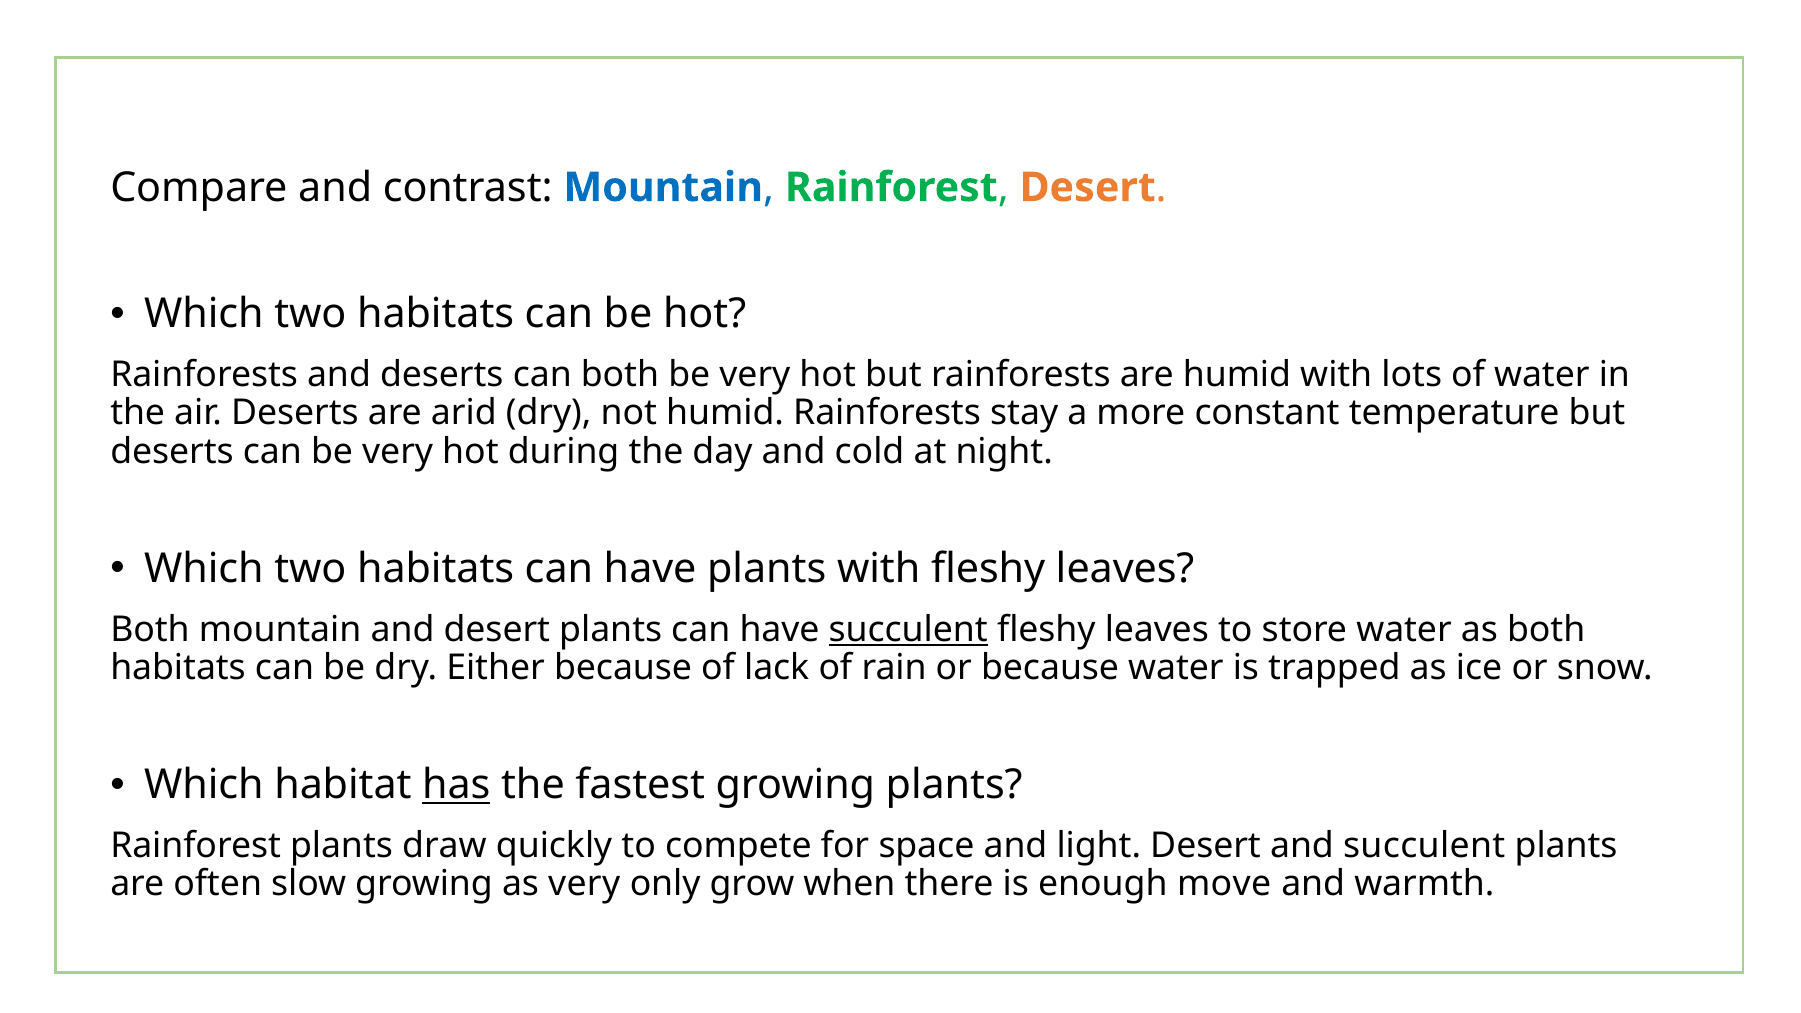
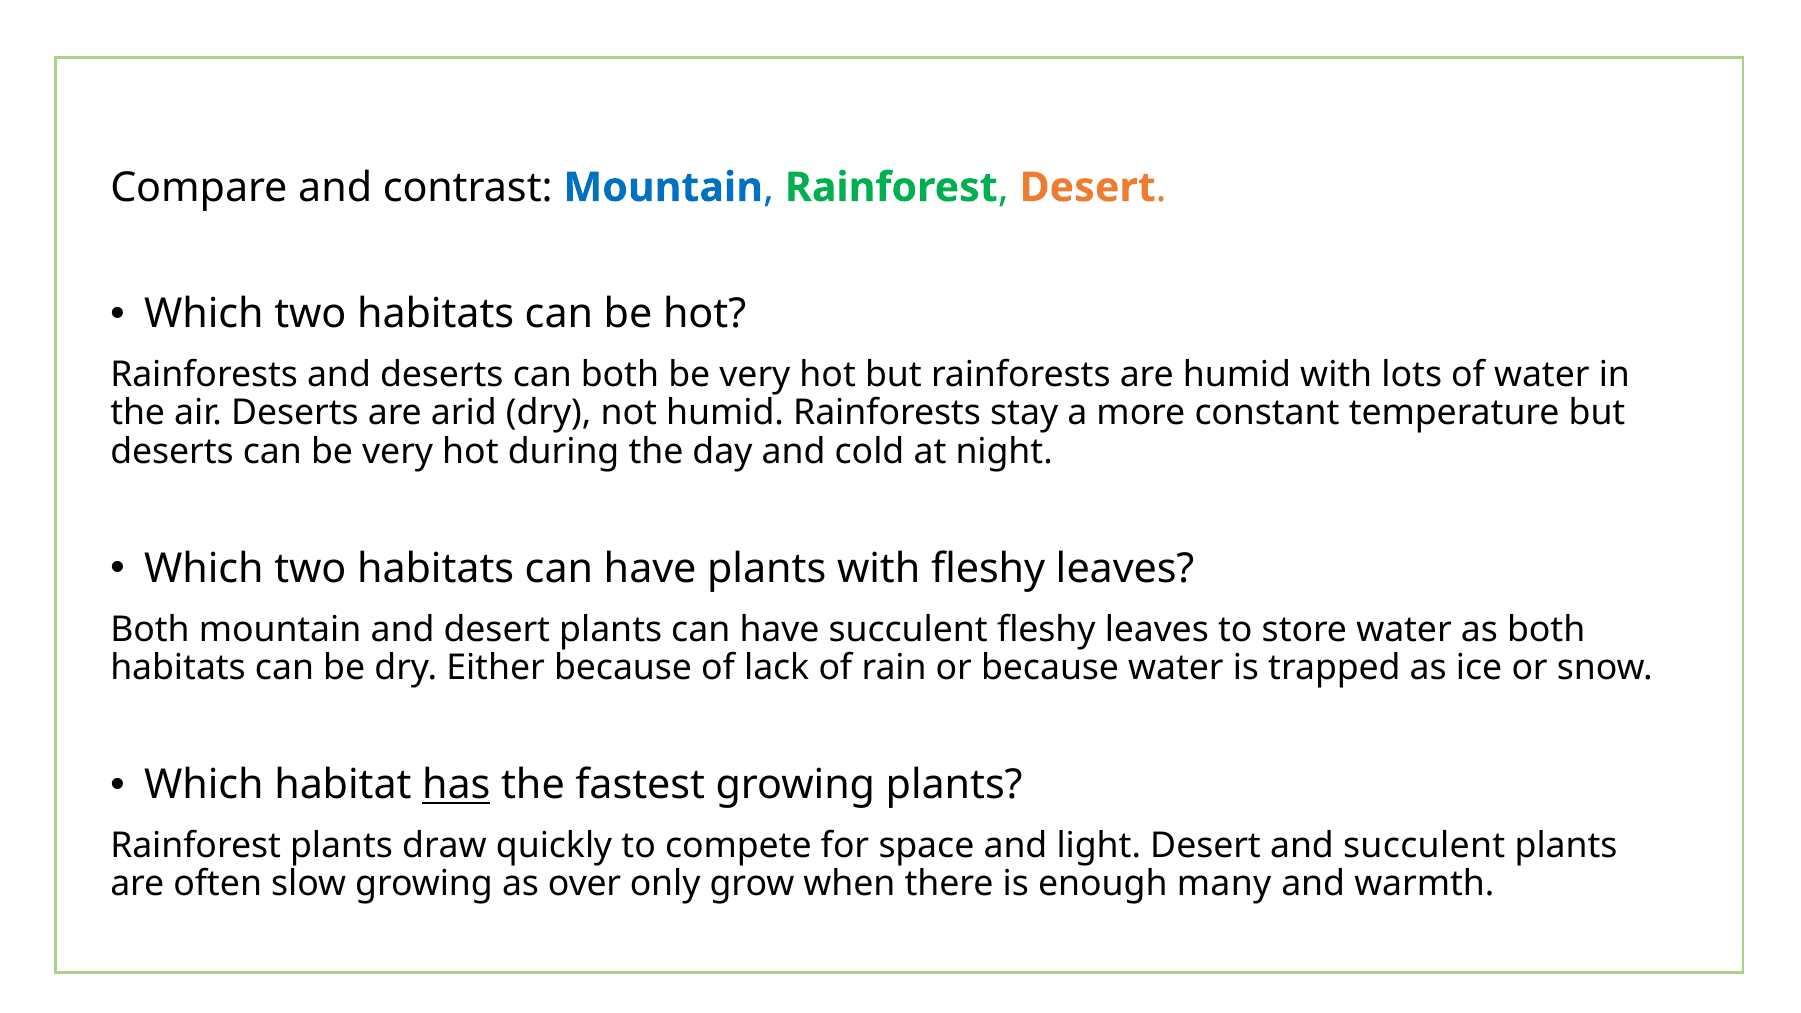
succulent at (908, 629) underline: present -> none
as very: very -> over
move: move -> many
